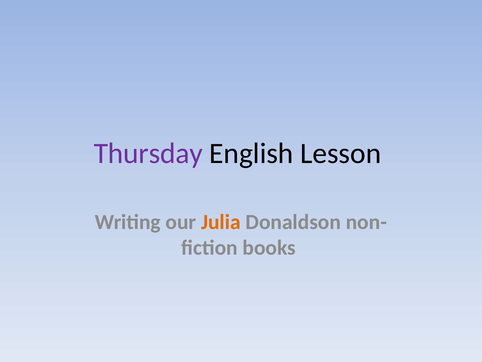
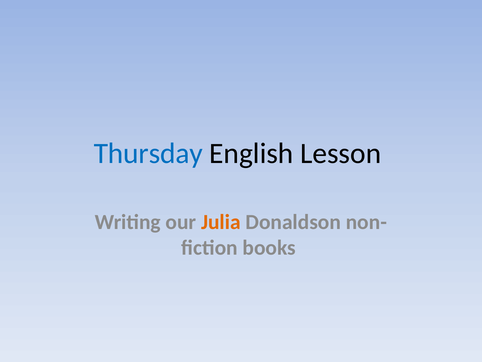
Thursday colour: purple -> blue
